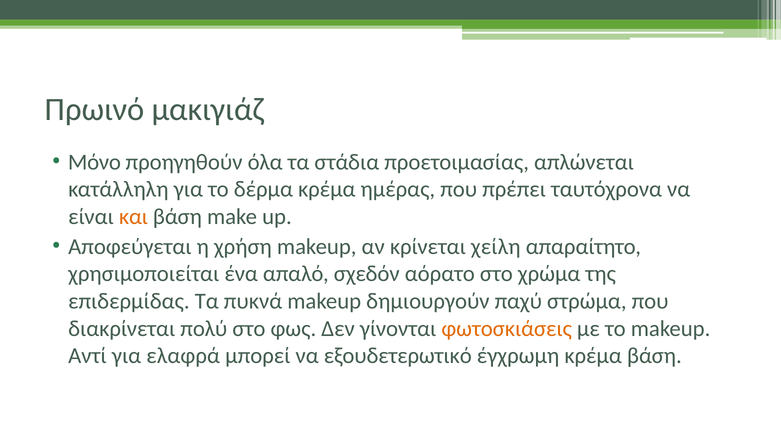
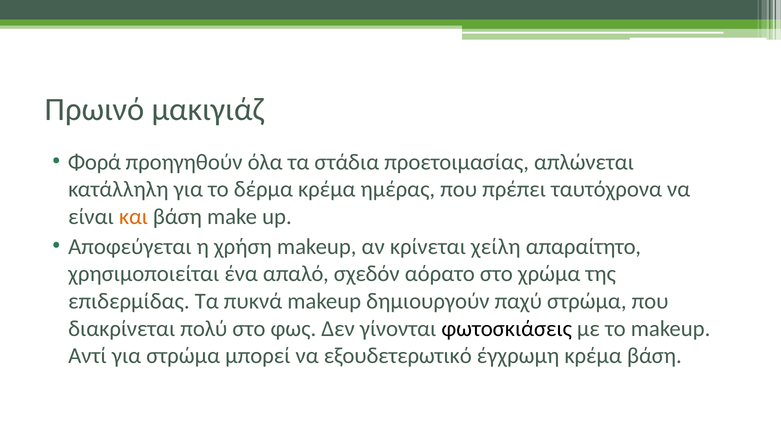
Μόνο: Μόνο -> Φορά
φωτοσκιάσεις colour: orange -> black
για ελαφρά: ελαφρά -> στρώμα
